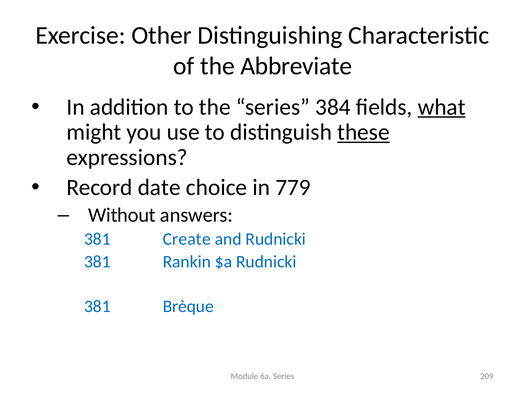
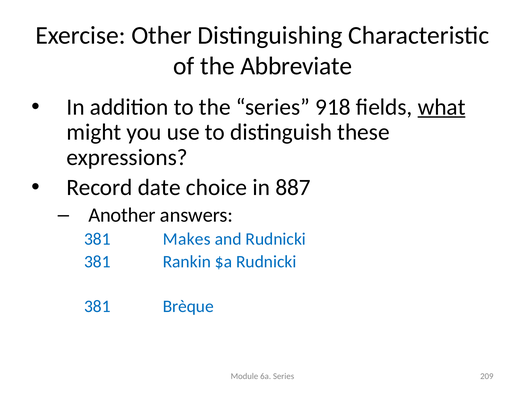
384: 384 -> 918
these underline: present -> none
779: 779 -> 887
Without: Without -> Another
Create: Create -> Makes
